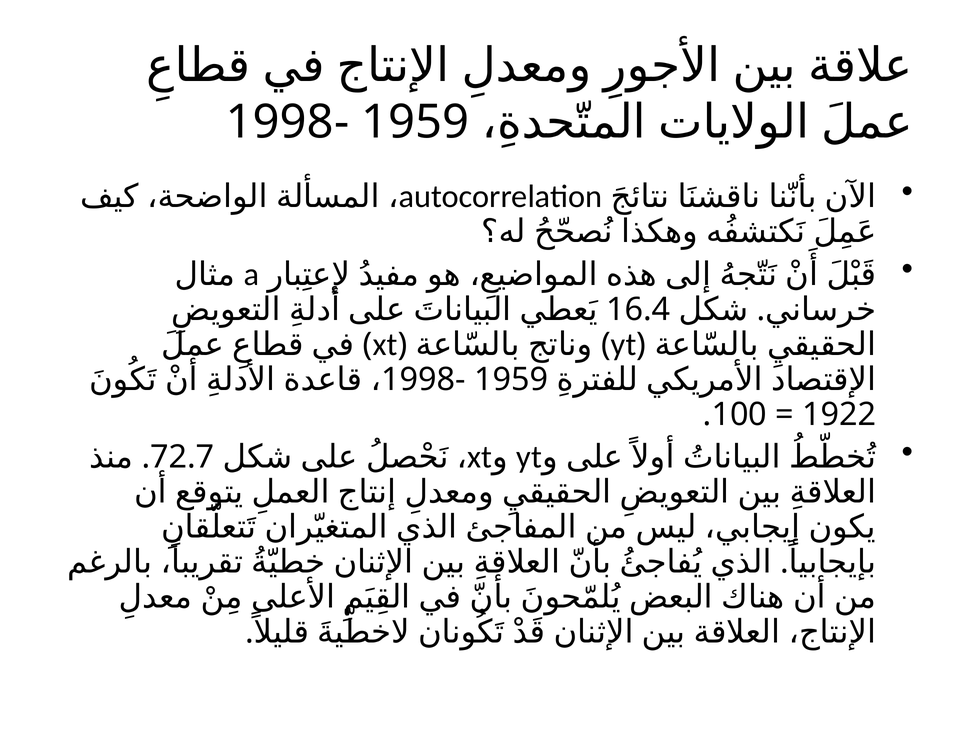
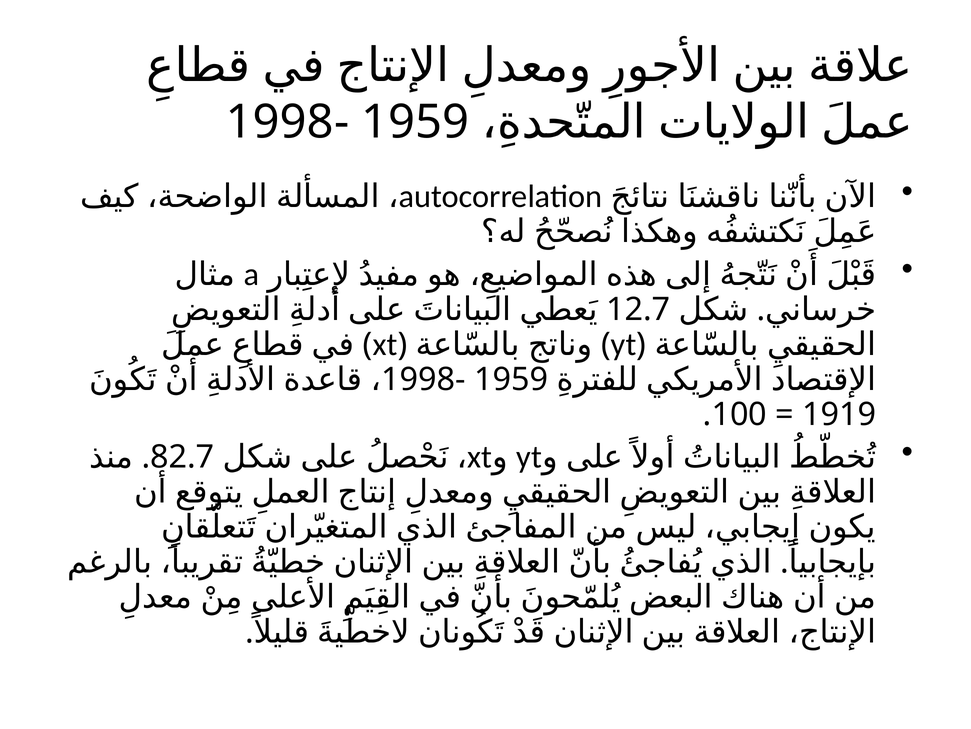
16.4: 16.4 -> 12.7
1922: 1922 -> 1919
72.7: 72.7 -> 82.7
